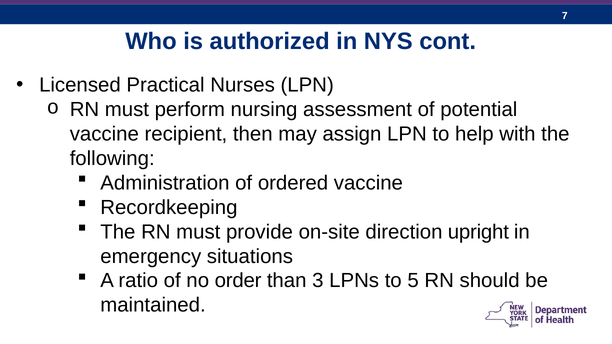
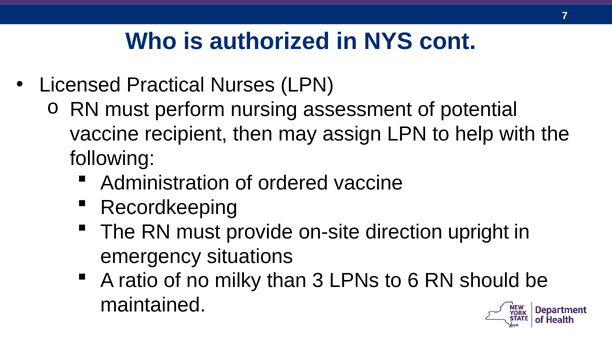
order: order -> milky
5: 5 -> 6
